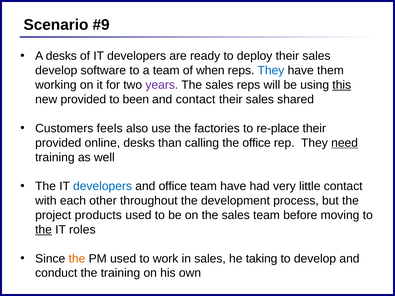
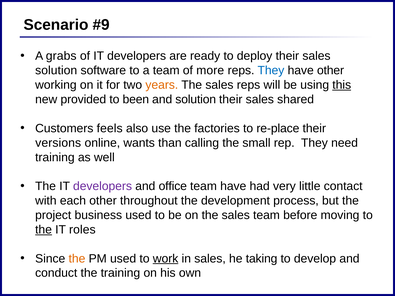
A desks: desks -> grabs
develop at (56, 71): develop -> solution
when: when -> more
have them: them -> other
years colour: purple -> orange
and contact: contact -> solution
provided at (58, 143): provided -> versions
online desks: desks -> wants
the office: office -> small
need underline: present -> none
developers at (103, 186) colour: blue -> purple
products: products -> business
work underline: none -> present
